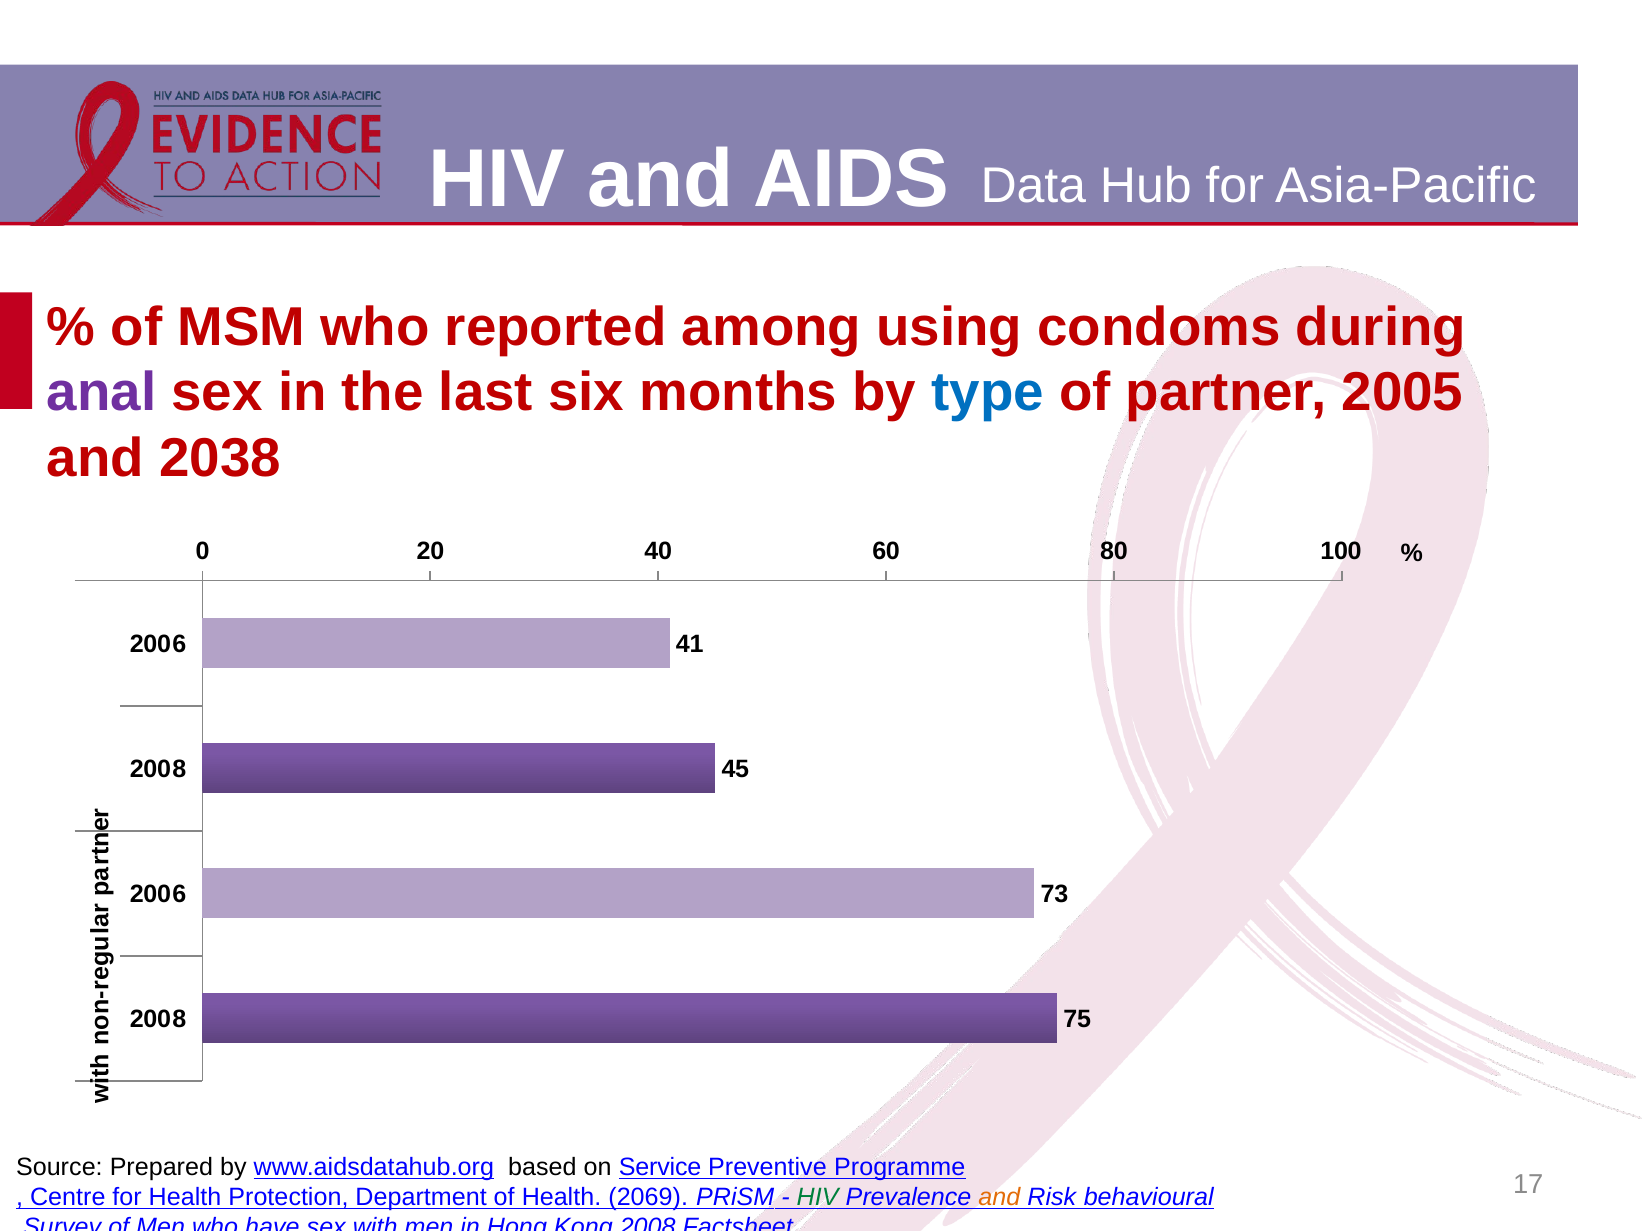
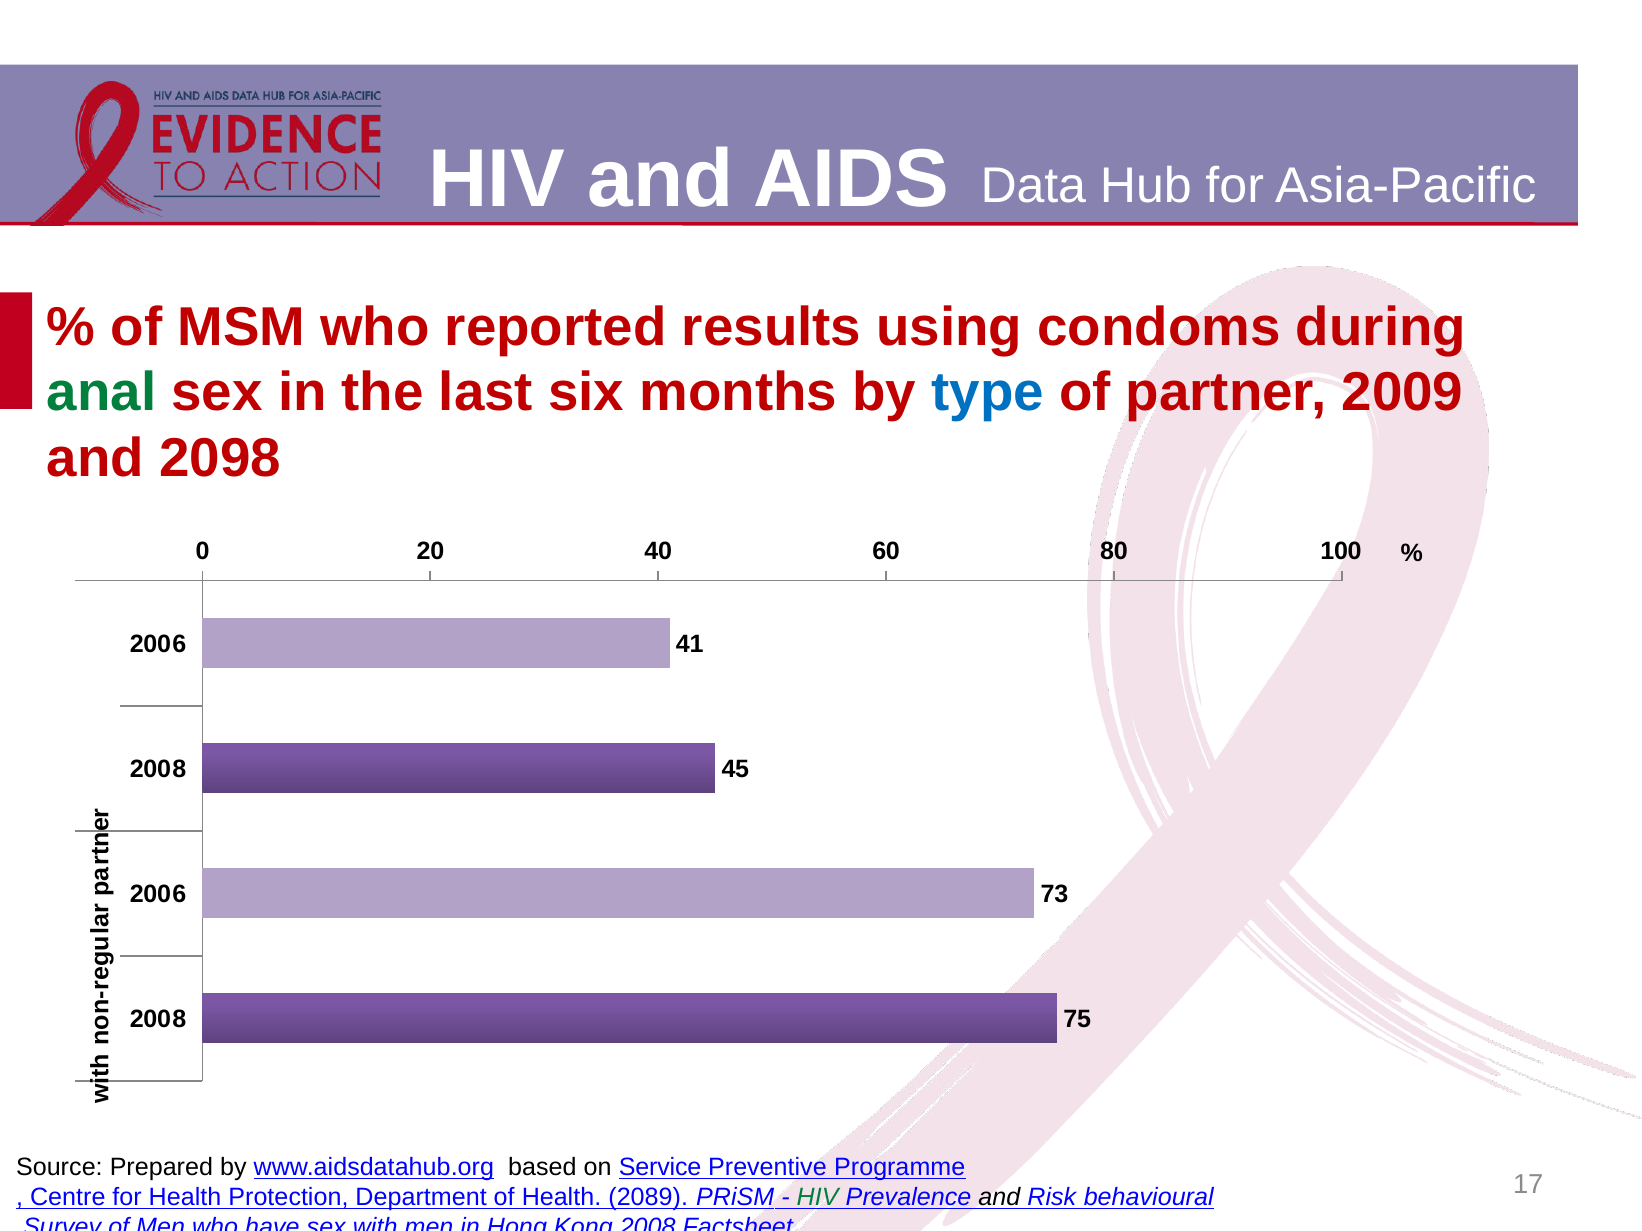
among: among -> results
anal colour: purple -> green
2005: 2005 -> 2009
2038: 2038 -> 2098
2069: 2069 -> 2089
and at (999, 1198) colour: orange -> black
